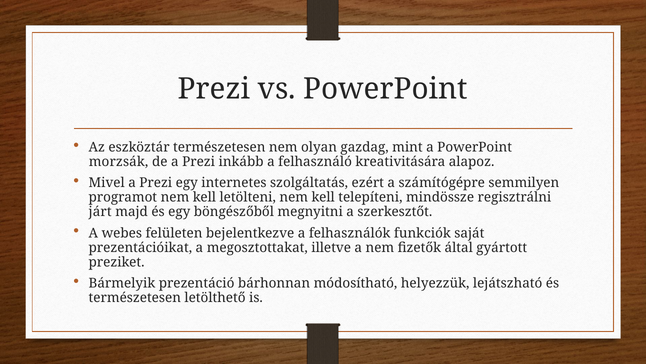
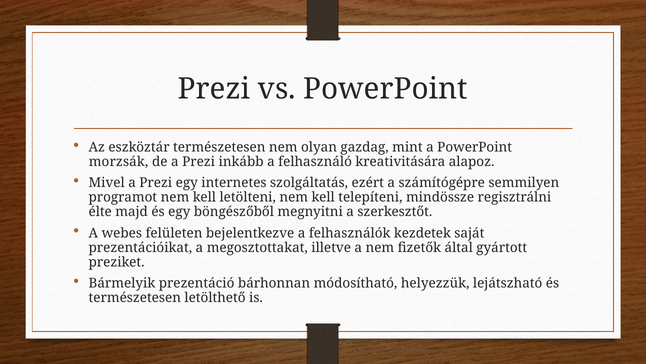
járt: járt -> élte
funkciók: funkciók -> kezdetek
